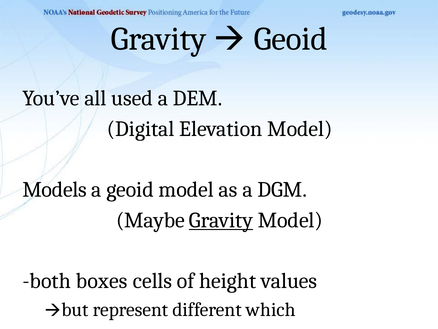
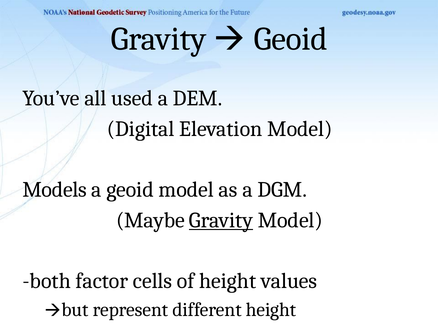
boxes: boxes -> factor
different which: which -> height
